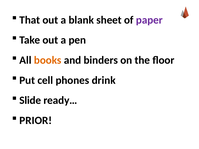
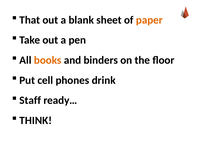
paper colour: purple -> orange
Slide: Slide -> Staff
PRIOR: PRIOR -> THINK
